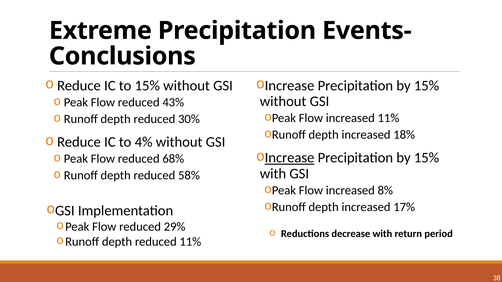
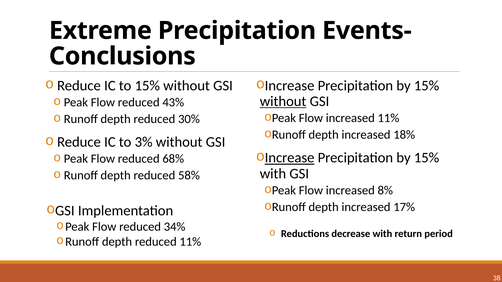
without at (283, 102) underline: none -> present
4%: 4% -> 3%
29%: 29% -> 34%
